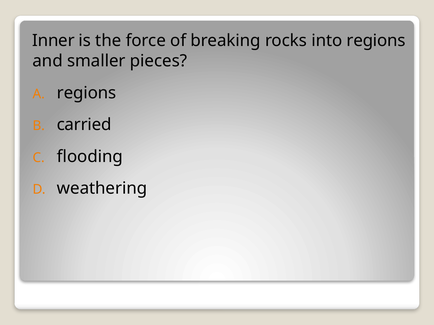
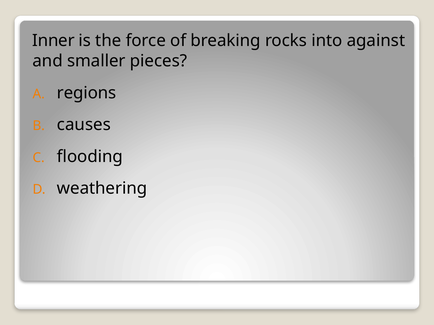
into regions: regions -> against
carried: carried -> causes
